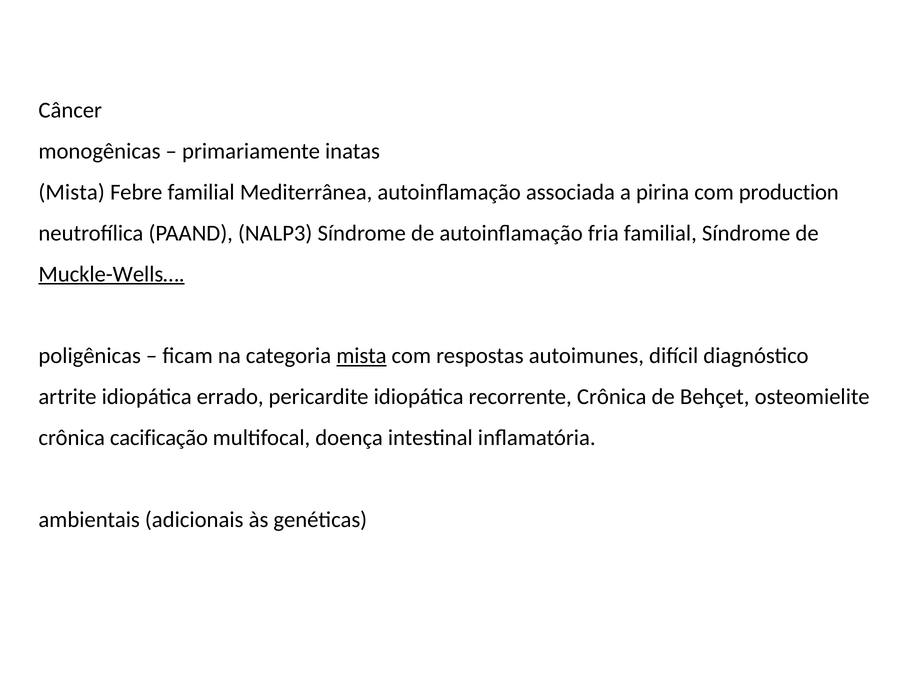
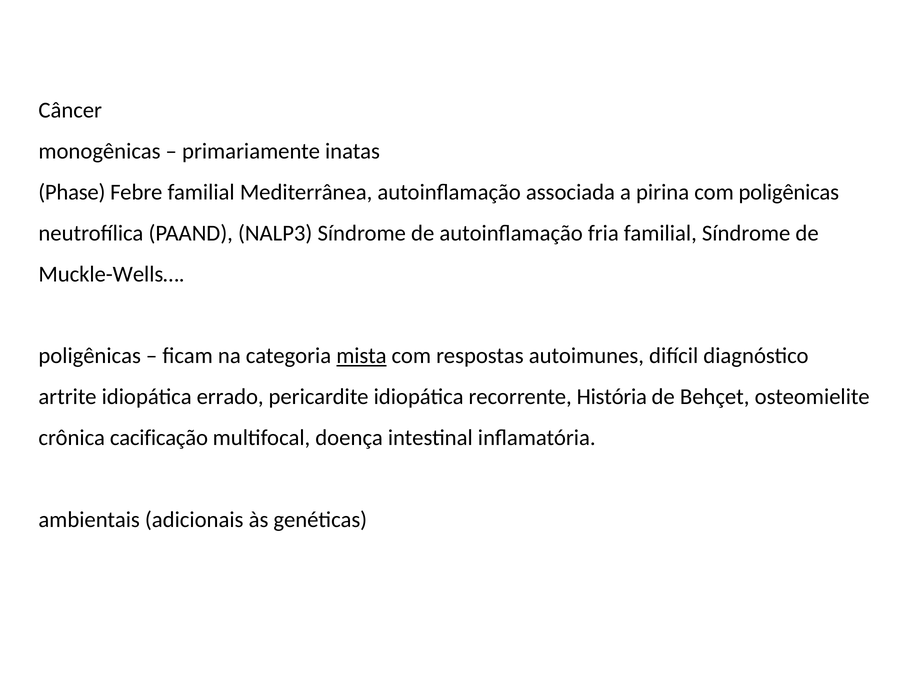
Mista at (72, 192): Mista -> Phase
com production: production -> poligênicas
Muckle-Wells… underline: present -> none
recorrente Crônica: Crônica -> História
